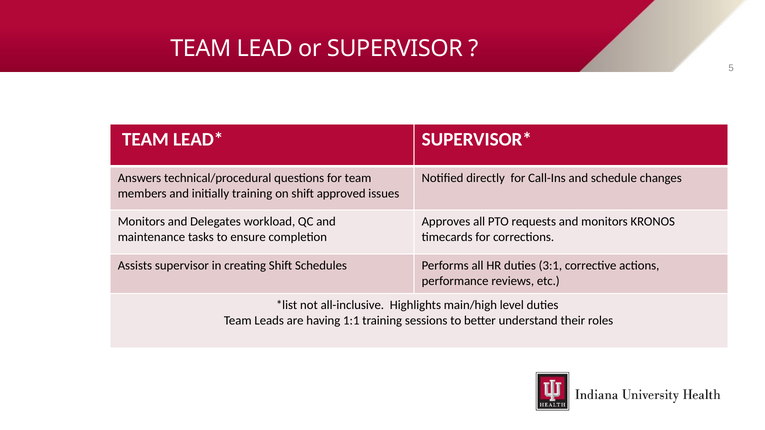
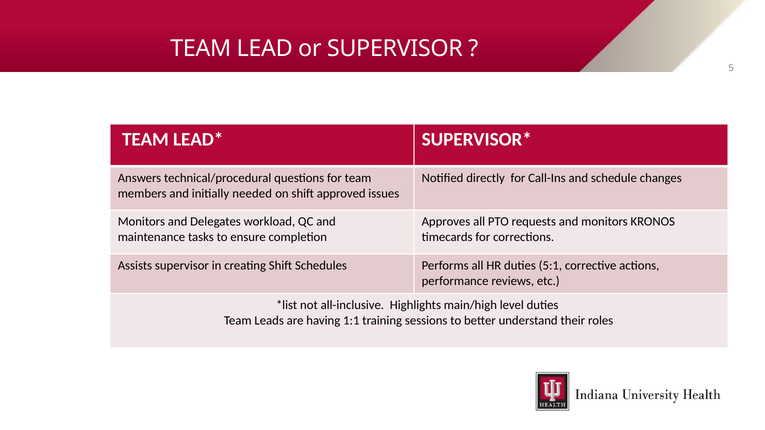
initially training: training -> needed
3:1: 3:1 -> 5:1
